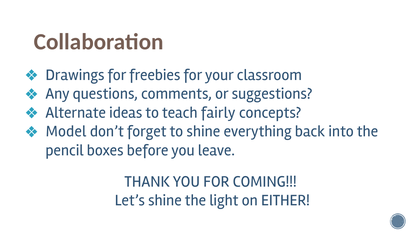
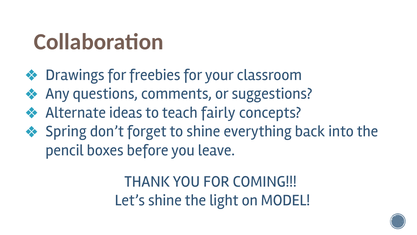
Model: Model -> Spring
EITHER: EITHER -> MODEL
